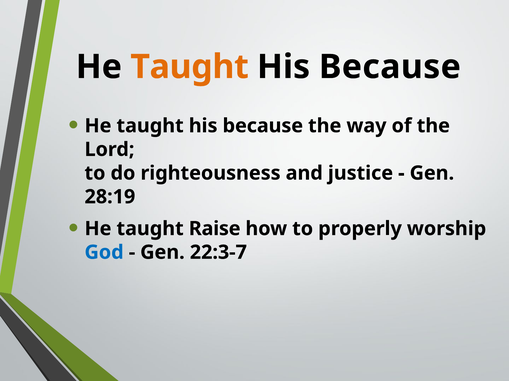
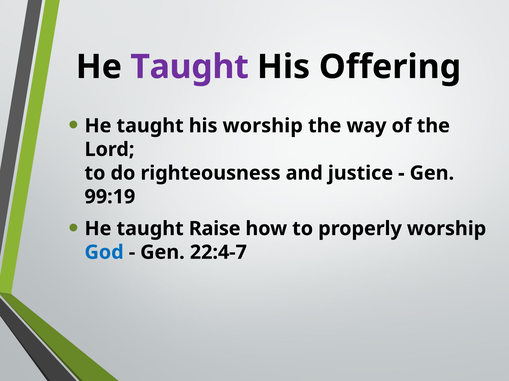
Taught at (190, 67) colour: orange -> purple
Because at (390, 67): Because -> Offering
because at (263, 126): because -> worship
28:19: 28:19 -> 99:19
22:3-7: 22:3-7 -> 22:4-7
